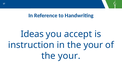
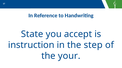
Ideas: Ideas -> State
in the your: your -> step
